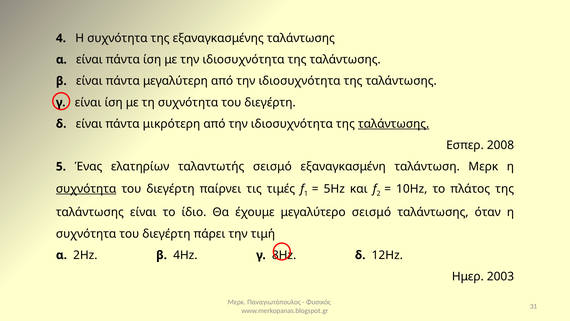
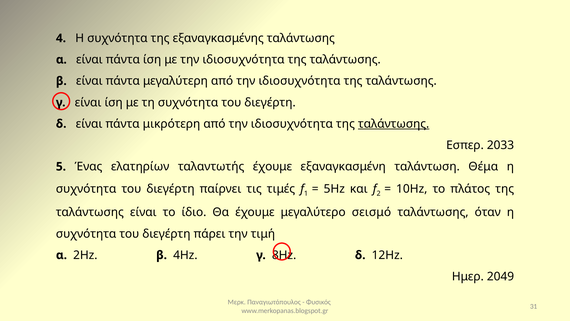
2008: 2008 -> 2033
ταλαντωτής σεισμό: σεισμό -> έχουμε
ταλάντωση Μερκ: Μερκ -> Θέμα
συχνότητα at (86, 189) underline: present -> none
2003: 2003 -> 2049
